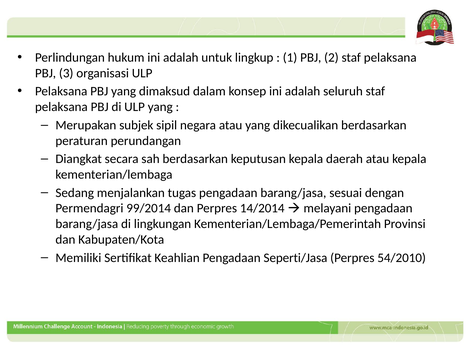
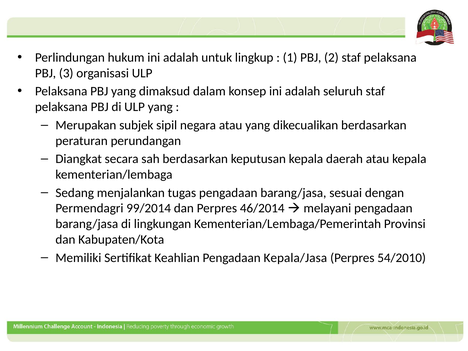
14/2014: 14/2014 -> 46/2014
Seperti/Jasa: Seperti/Jasa -> Kepala/Jasa
